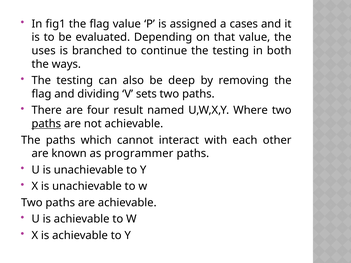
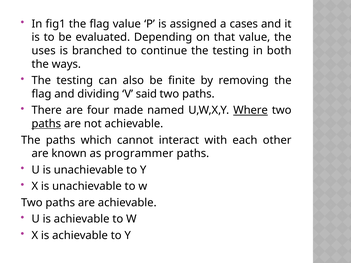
deep: deep -> finite
sets: sets -> said
result: result -> made
Where underline: none -> present
